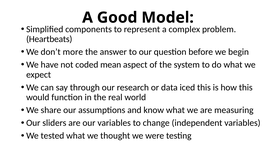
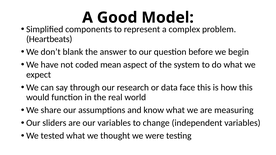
more: more -> blank
iced: iced -> face
